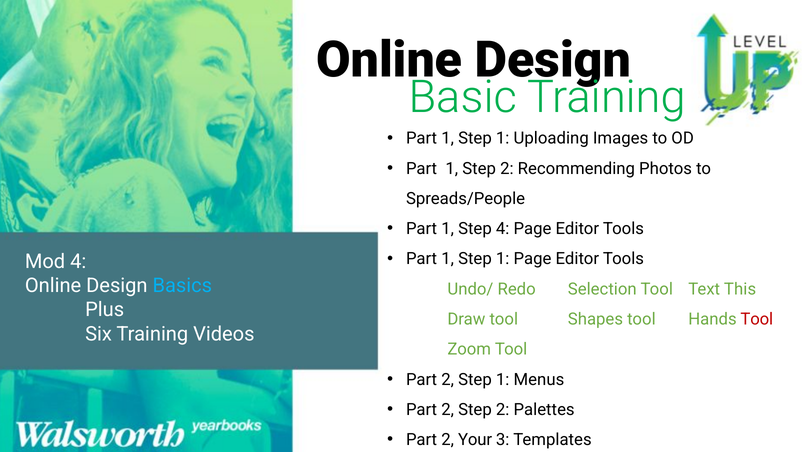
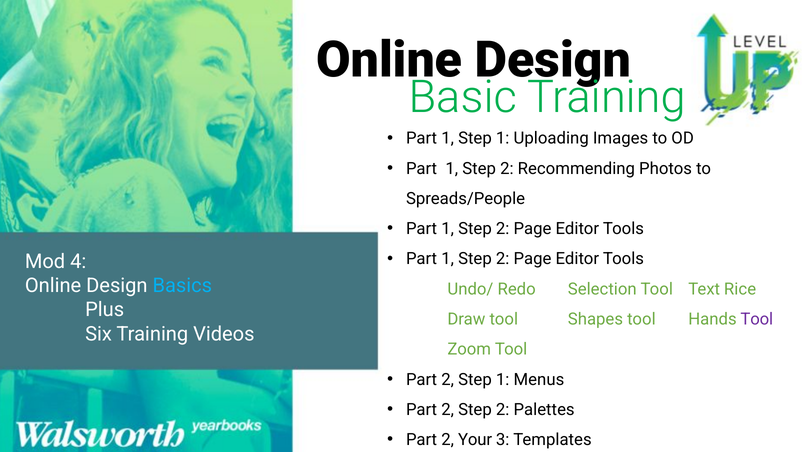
4 at (503, 229): 4 -> 2
1 at (503, 259): 1 -> 2
This: This -> Rice
Tool at (757, 319) colour: red -> purple
